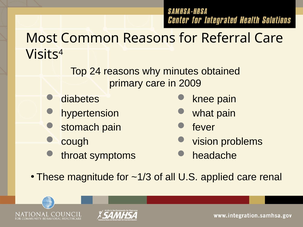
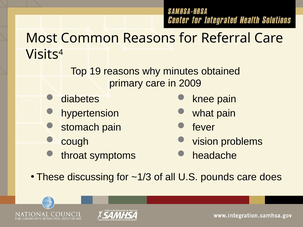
24: 24 -> 19
magnitude: magnitude -> discussing
applied: applied -> pounds
renal: renal -> does
